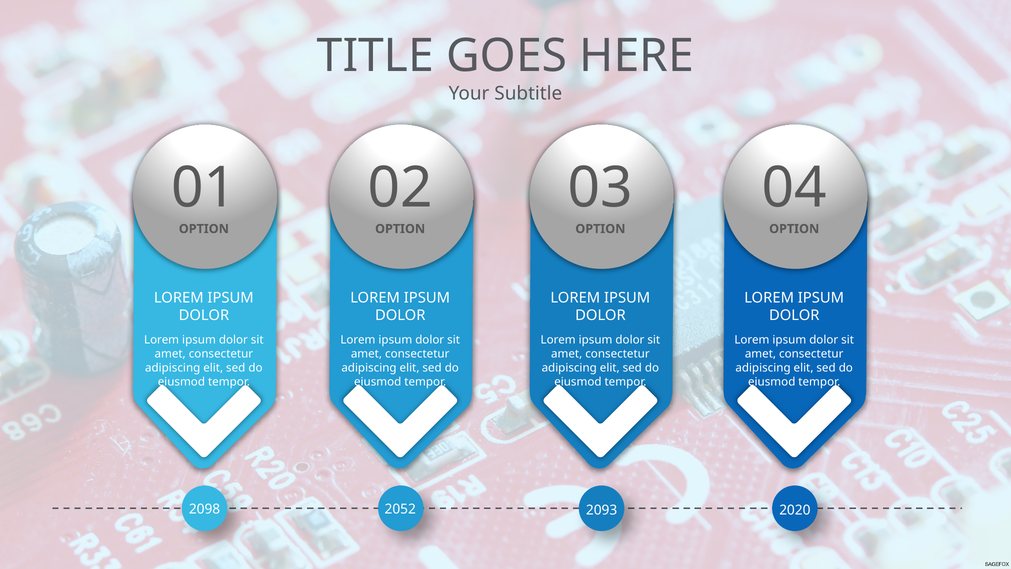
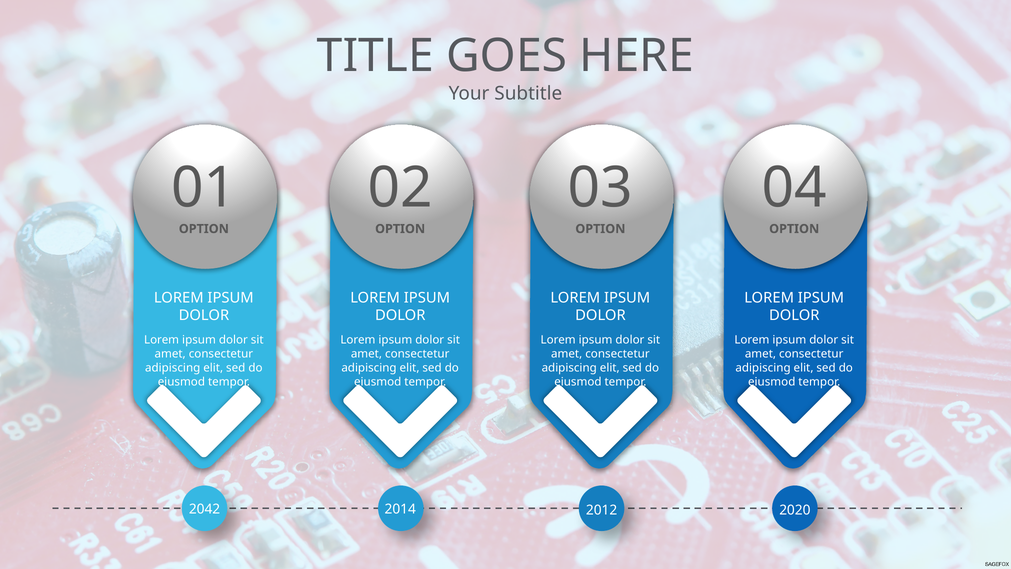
2098: 2098 -> 2042
2052: 2052 -> 2014
2093: 2093 -> 2012
